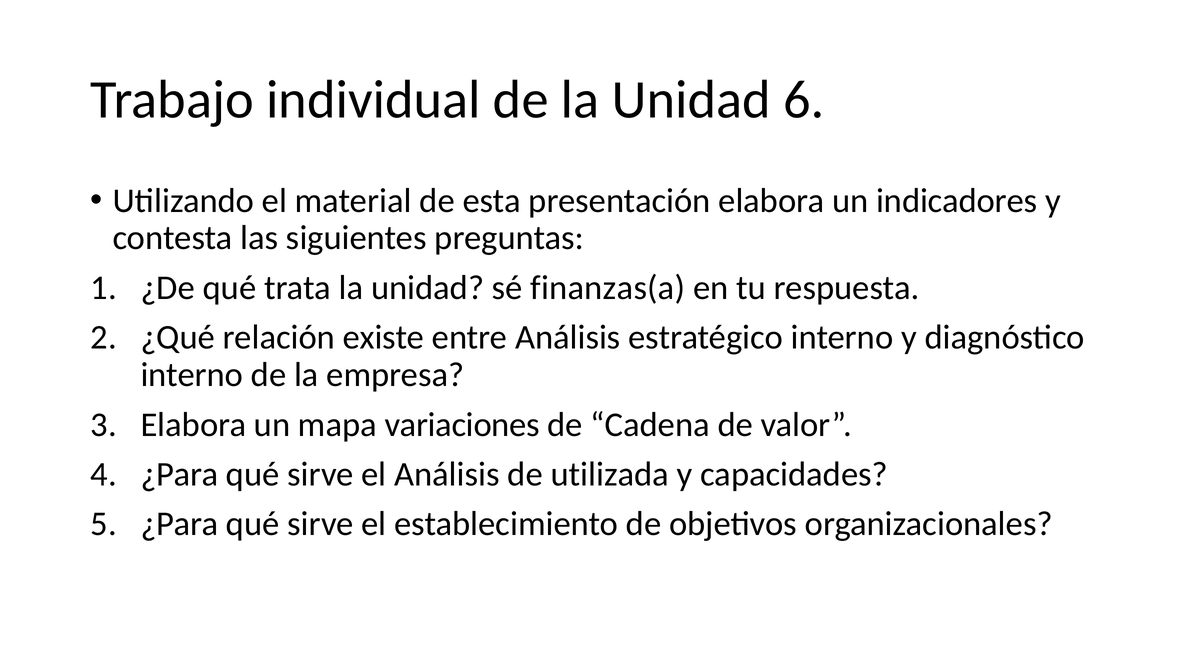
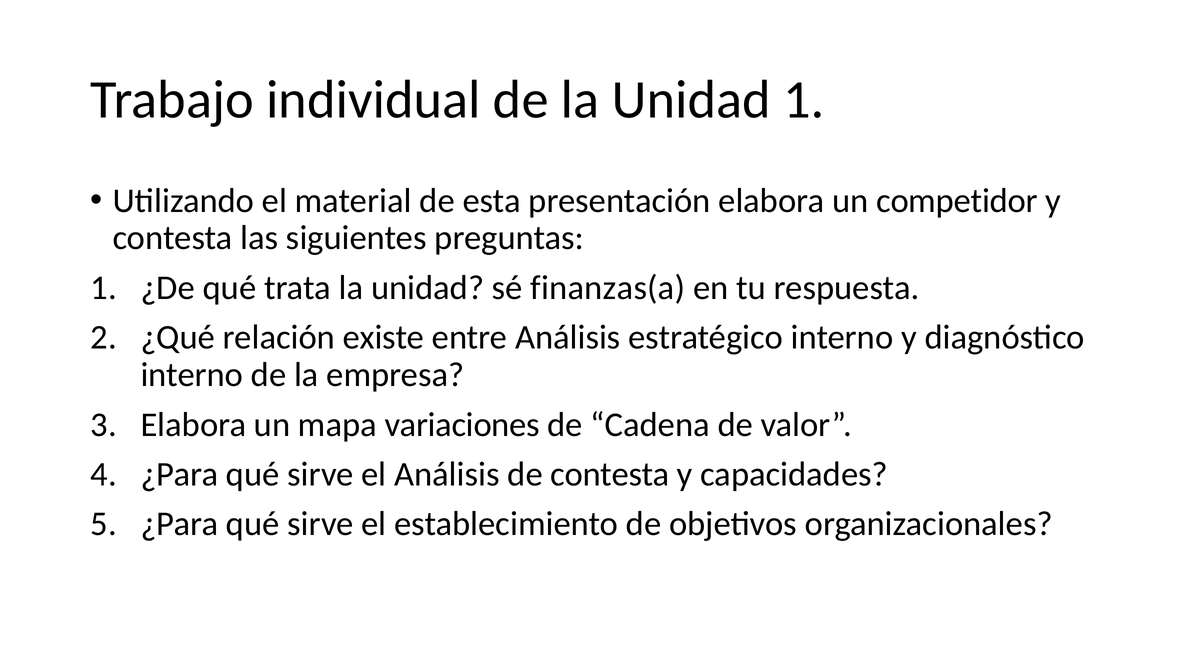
Unidad 6: 6 -> 1
indicadores: indicadores -> competidor
de utilizada: utilizada -> contesta
